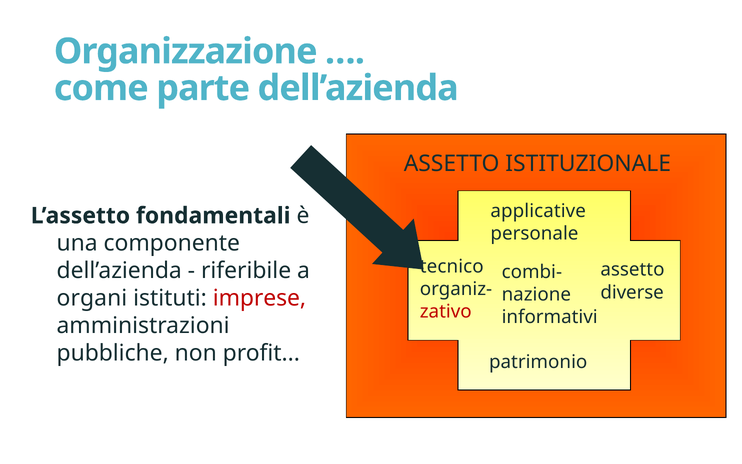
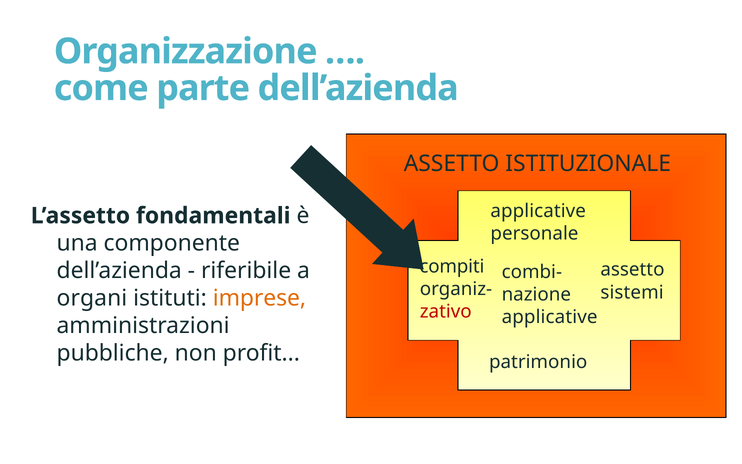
tecnico: tecnico -> compiti
diverse: diverse -> sistemi
imprese colour: red -> orange
informativi at (550, 317): informativi -> applicative
